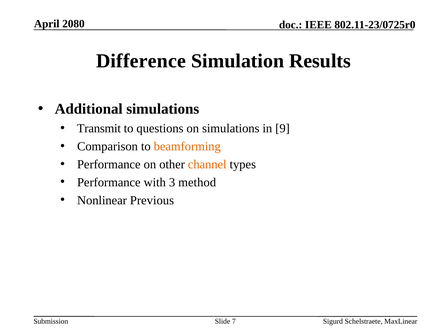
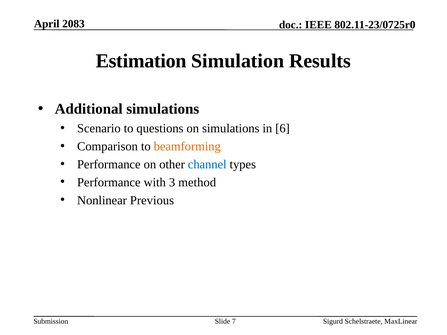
2080: 2080 -> 2083
Difference: Difference -> Estimation
Transmit: Transmit -> Scenario
9: 9 -> 6
channel colour: orange -> blue
